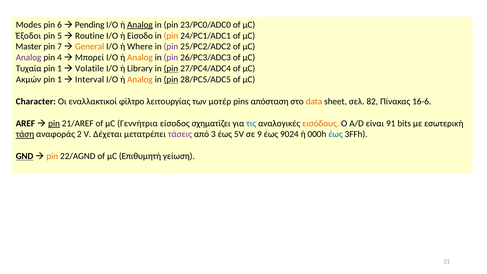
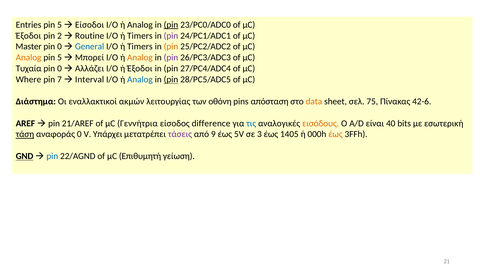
Modes: Modes -> Entries
6 at (59, 25): 6 -> 5
Pending: Pending -> Είσοδοι
Analog at (140, 25) underline: present -> none
pin at (171, 25) underline: none -> present
5: 5 -> 2
Είσοδο at (140, 36): Είσοδο -> Timers
pin at (171, 36) colour: orange -> purple
7 at (59, 47): 7 -> 0
General colour: orange -> blue
Where at (140, 47): Where -> Timers
pin at (171, 47) colour: purple -> orange
Analog at (29, 58) colour: purple -> orange
4 at (59, 58): 4 -> 5
1 at (59, 69): 1 -> 0
Volatile: Volatile -> Αλλάζει
ή Library: Library -> Έξοδοι
pin at (171, 69) underline: present -> none
Ακμών: Ακμών -> Where
1 at (59, 79): 1 -> 7
Analog at (140, 79) colour: orange -> blue
Character: Character -> Διάστημα
φίλτρο: φίλτρο -> ακμών
μοτέρ: μοτέρ -> οθόνη
82: 82 -> 75
16-6: 16-6 -> 42-6
pin at (54, 123) underline: present -> none
σχηματίζει: σχηματίζει -> difference
91: 91 -> 40
αναφοράς 2: 2 -> 0
Δέχεται: Δέχεται -> Υπάρχει
3: 3 -> 9
9: 9 -> 3
9024: 9024 -> 1405
έως at (335, 134) colour: blue -> orange
pin at (52, 156) colour: orange -> blue
